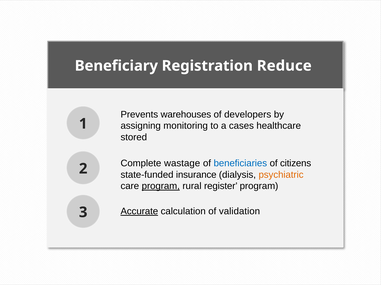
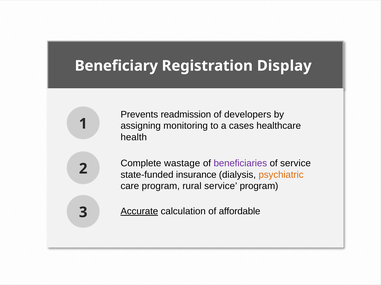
Reduce: Reduce -> Display
warehouses: warehouses -> readmission
stored: stored -> health
beneficiaries colour: blue -> purple
of citizens: citizens -> service
program at (161, 187) underline: present -> none
rural register: register -> service
validation: validation -> affordable
